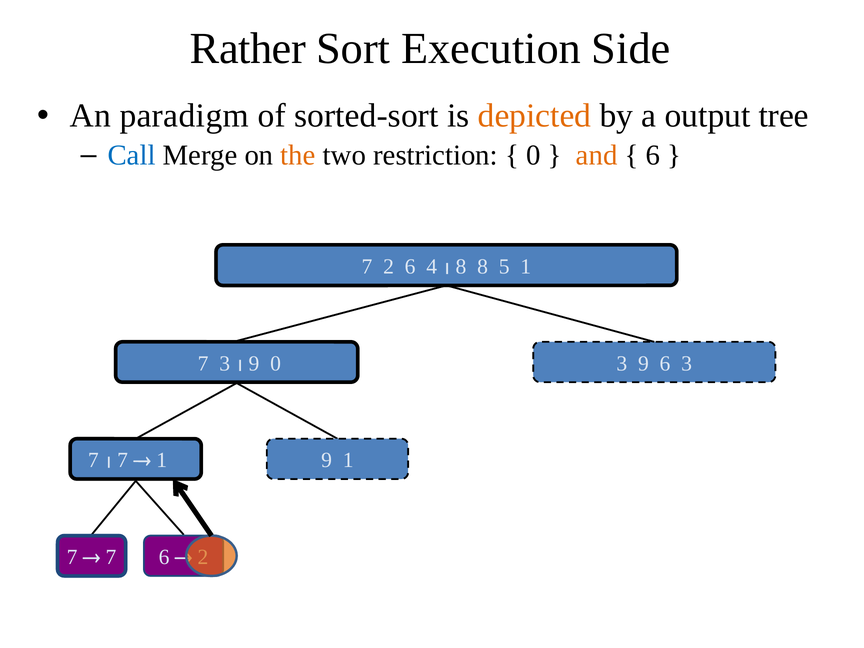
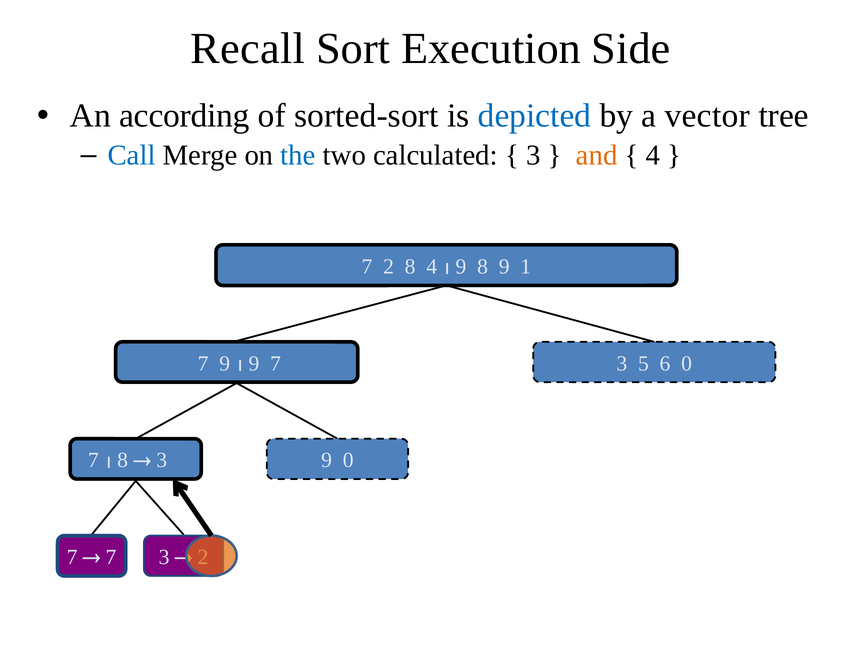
Rather: Rather -> Recall
paradigm: paradigm -> according
depicted colour: orange -> blue
output: output -> vector
the colour: orange -> blue
restriction: restriction -> calculated
0 at (533, 155): 0 -> 3
6 at (653, 155): 6 -> 4
2 6: 6 -> 8
8 at (461, 267): 8 -> 9
8 5: 5 -> 9
7 3: 3 -> 9
9 0: 0 -> 7
3 9: 9 -> 5
6 3: 3 -> 0
7 at (123, 460): 7 -> 8
1 at (162, 460): 1 -> 3
9 1: 1 -> 0
7 6: 6 -> 3
